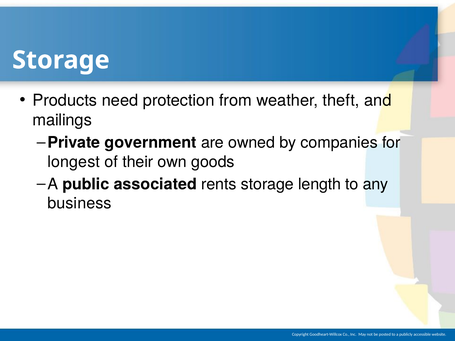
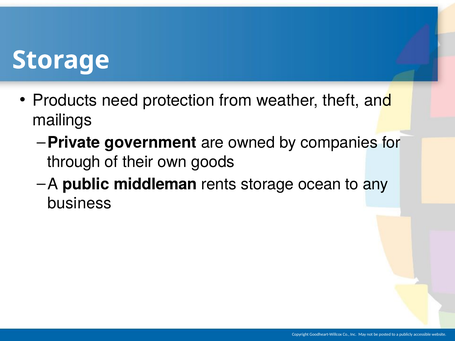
longest: longest -> through
associated: associated -> middleman
length: length -> ocean
